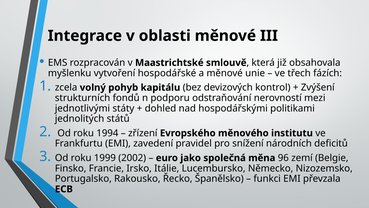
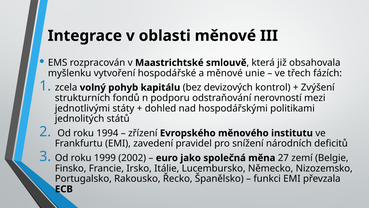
96: 96 -> 27
